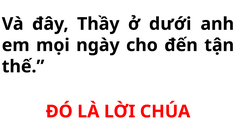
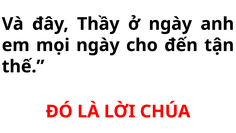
ở dưới: dưới -> ngày
